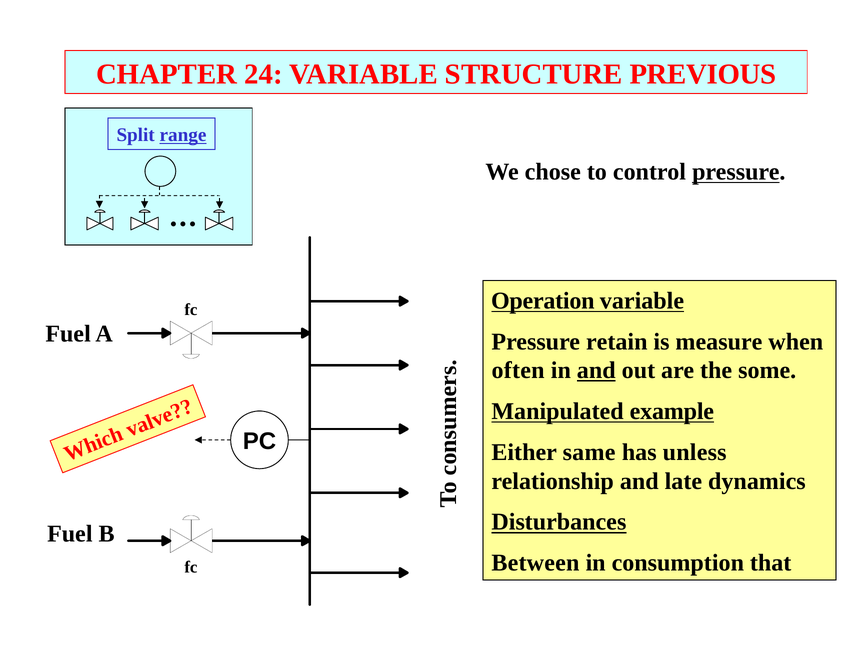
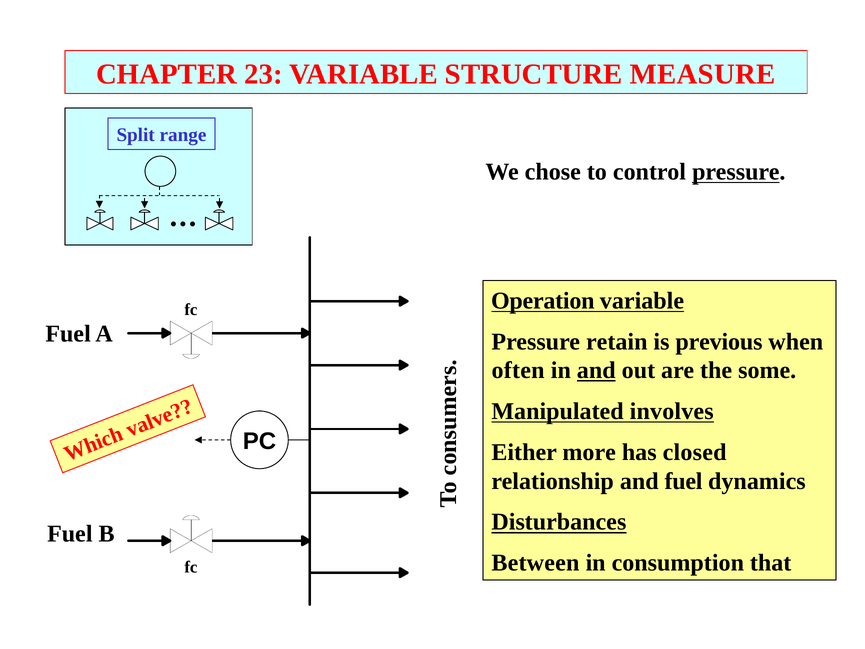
24: 24 -> 23
PREVIOUS: PREVIOUS -> MEASURE
range underline: present -> none
measure: measure -> previous
example: example -> involves
same: same -> more
unless: unless -> closed
and late: late -> fuel
